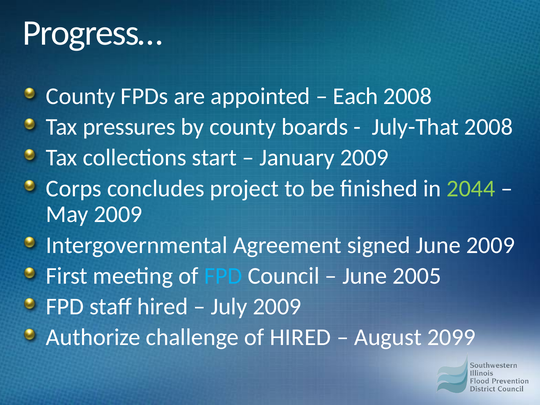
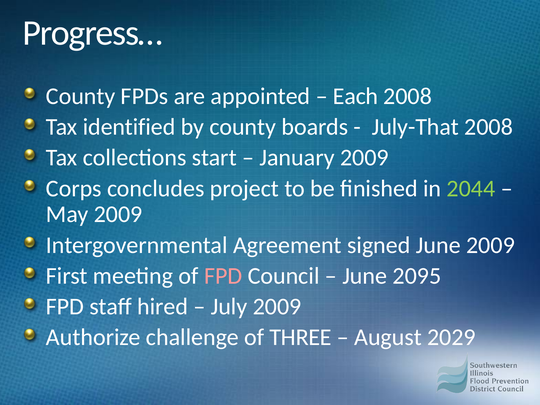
pressures: pressures -> identified
FPD at (223, 276) colour: light blue -> pink
2005: 2005 -> 2095
of HIRED: HIRED -> THREE
2099: 2099 -> 2029
